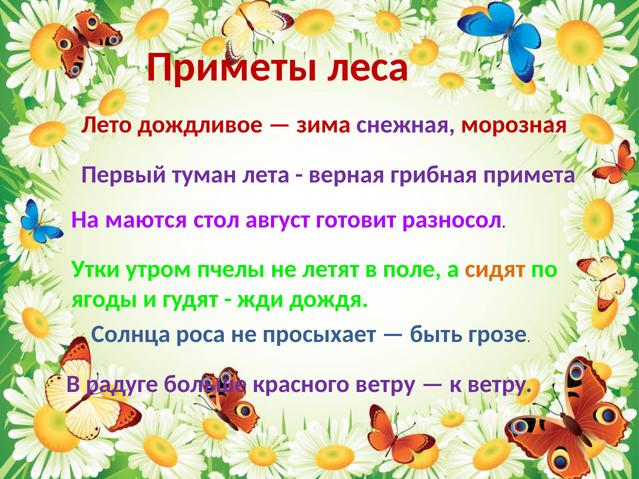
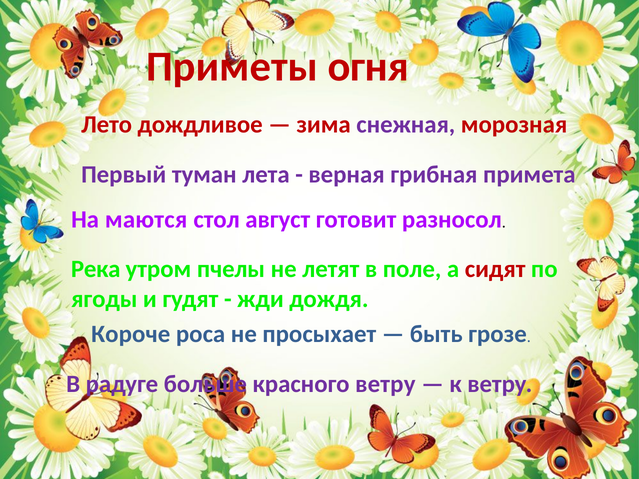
леса: леса -> огня
Утки: Утки -> Река
сидят colour: orange -> red
Солнца: Солнца -> Короче
